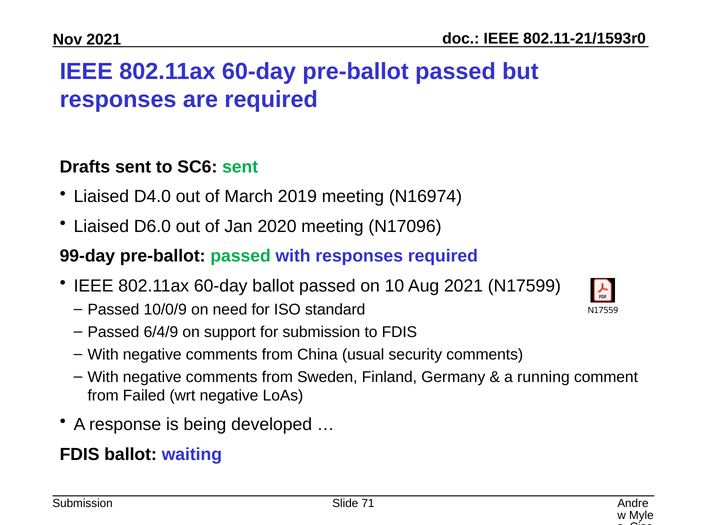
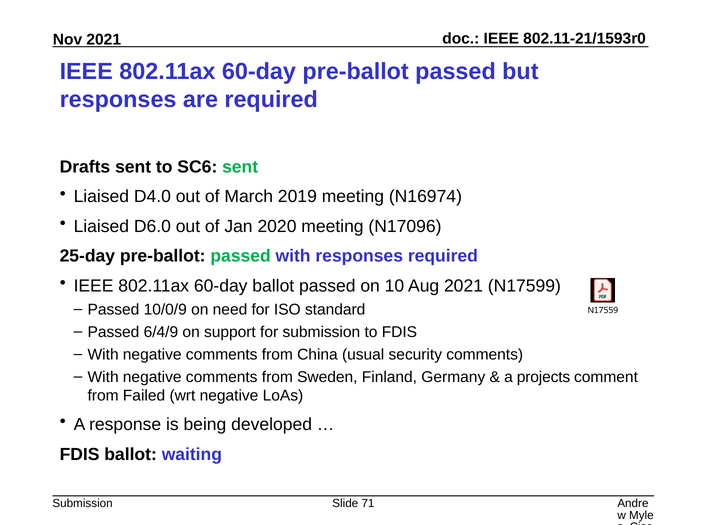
99-day: 99-day -> 25-day
running: running -> projects
